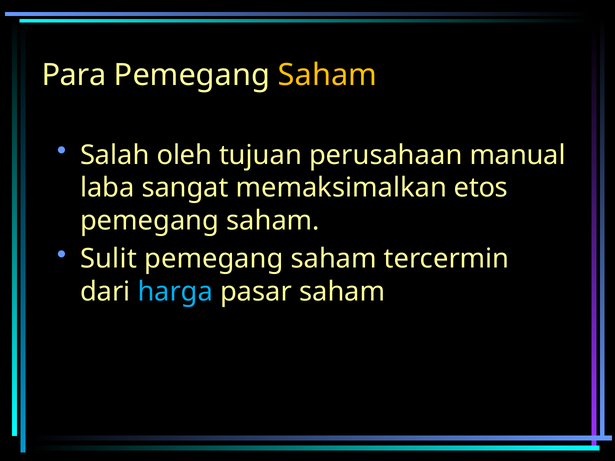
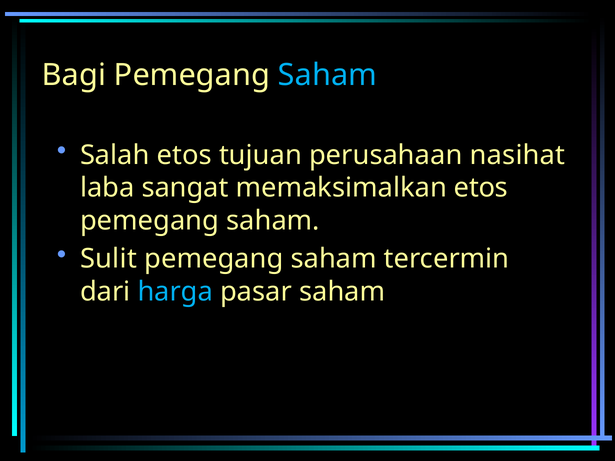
Para: Para -> Bagi
Saham at (328, 75) colour: yellow -> light blue
Salah oleh: oleh -> etos
manual: manual -> nasihat
